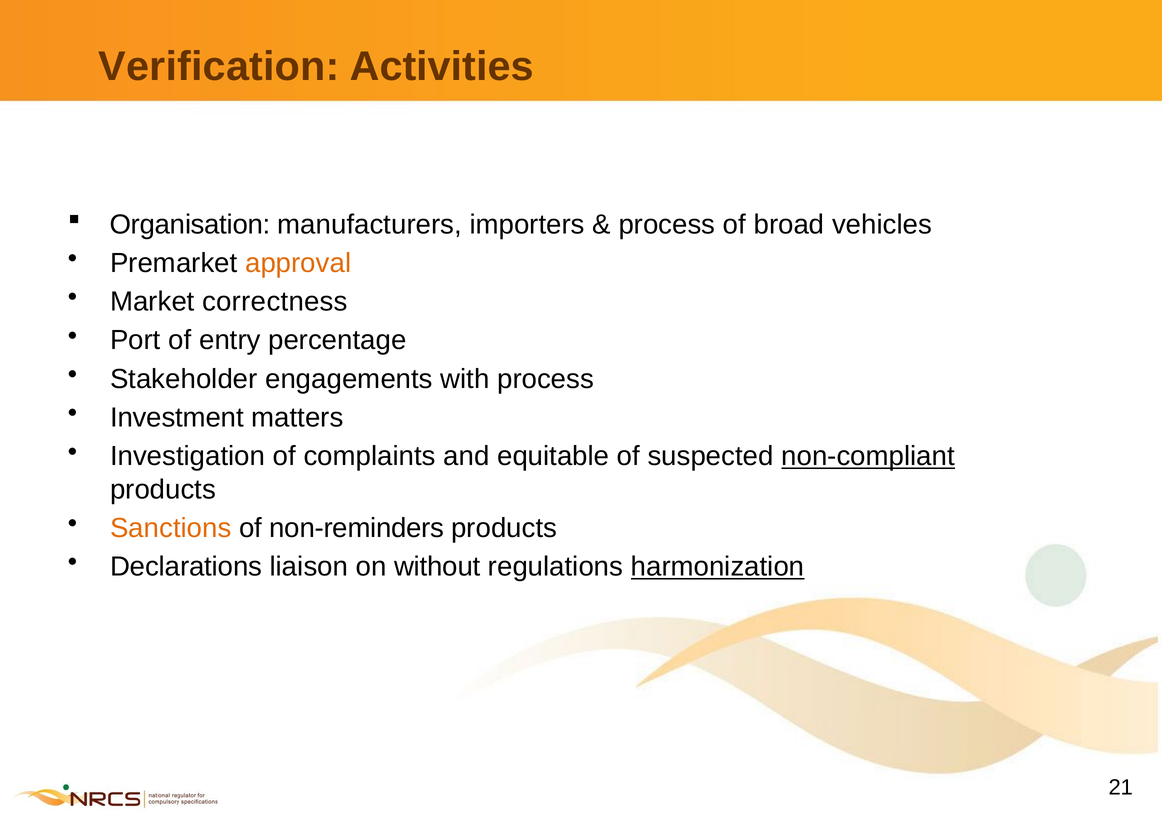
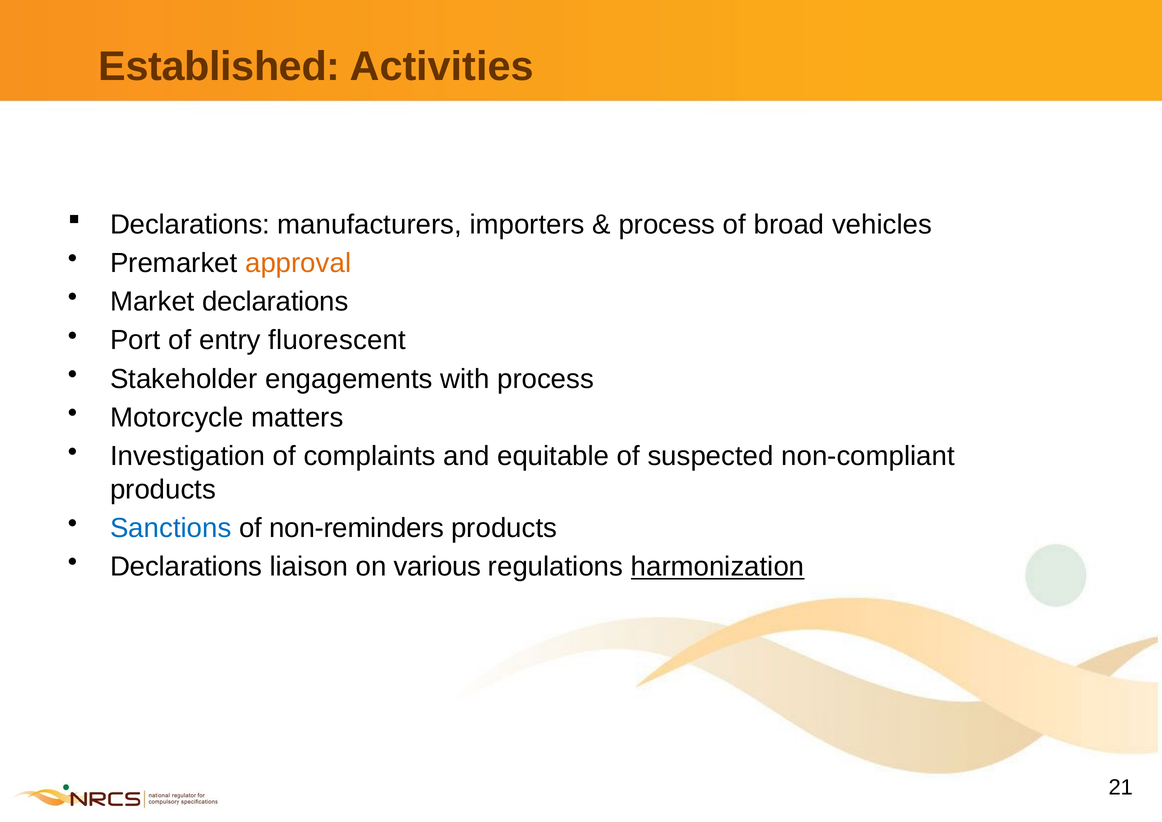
Verification: Verification -> Established
Organisation at (190, 224): Organisation -> Declarations
Market correctness: correctness -> declarations
percentage: percentage -> fluorescent
Investment: Investment -> Motorcycle
non-compliant underline: present -> none
Sanctions colour: orange -> blue
without: without -> various
